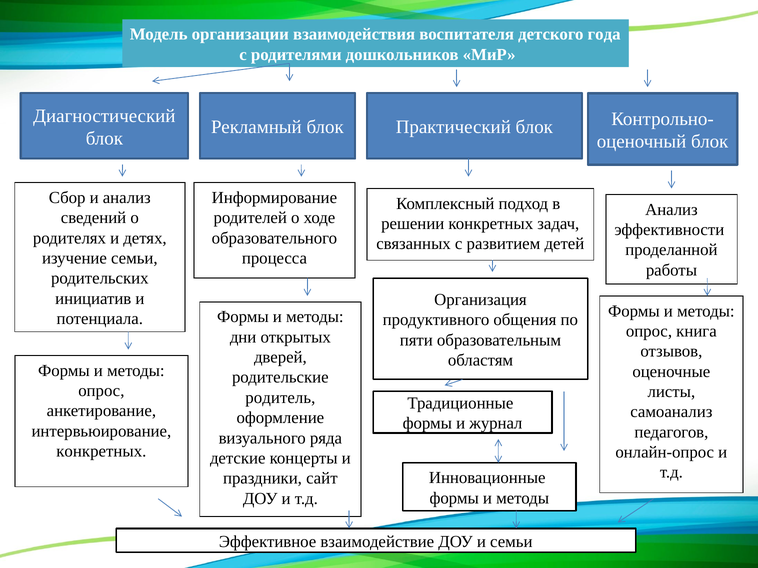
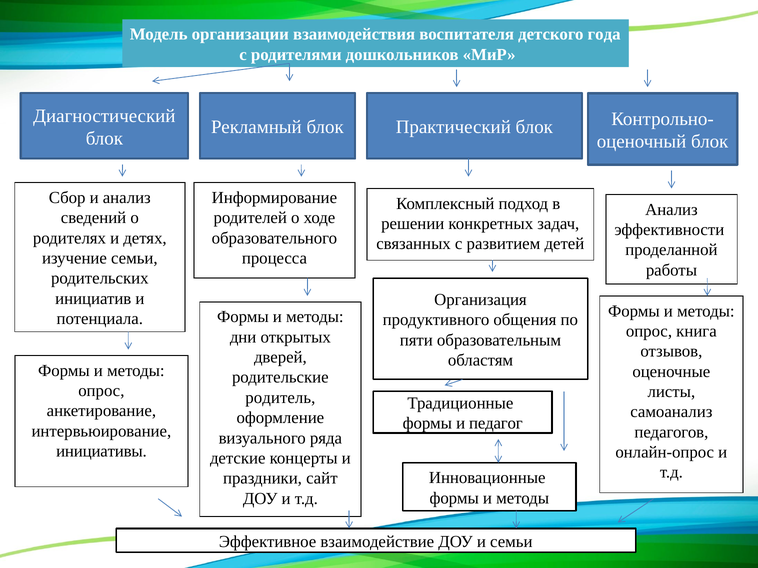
журнал: журнал -> педагог
конкретных at (101, 452): конкретных -> инициативы
